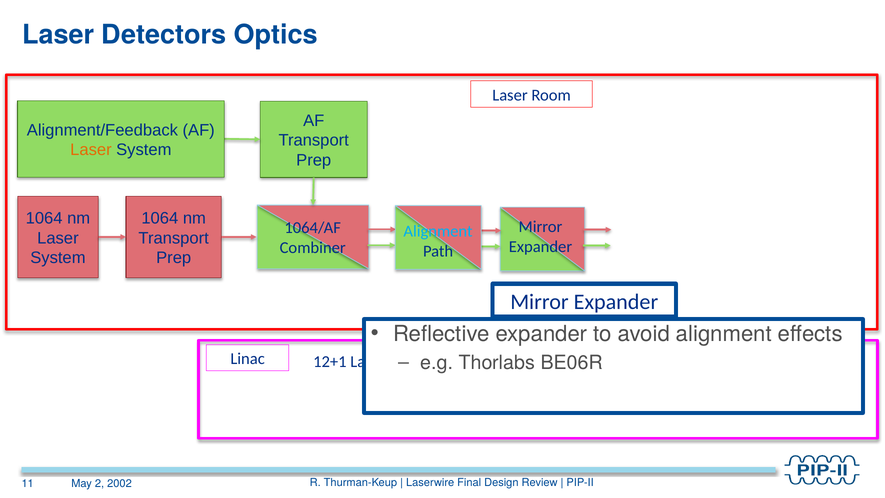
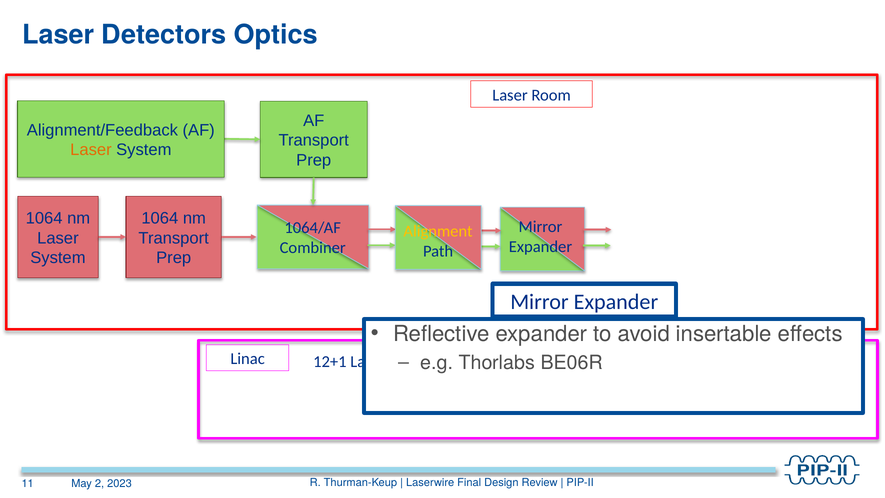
Alignment at (438, 231) colour: light blue -> yellow
avoid alignment: alignment -> insertable
2002: 2002 -> 2023
